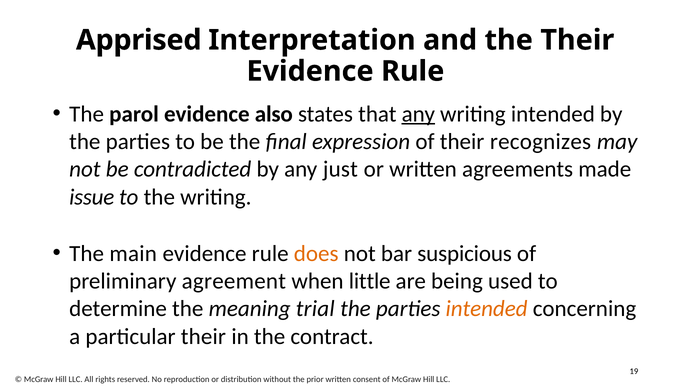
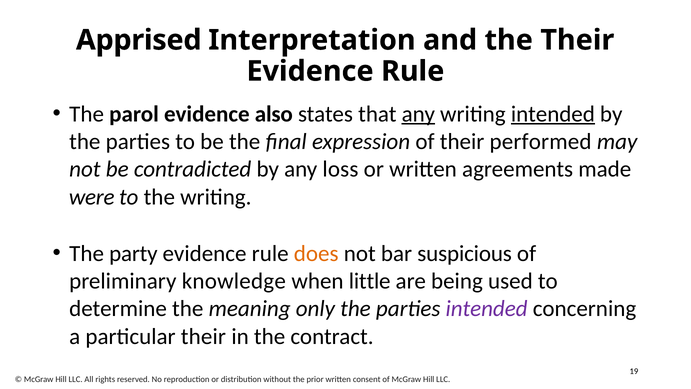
intended at (553, 114) underline: none -> present
recognizes: recognizes -> performed
just: just -> loss
issue: issue -> were
main: main -> party
agreement: agreement -> knowledge
trial: trial -> only
intended at (487, 309) colour: orange -> purple
